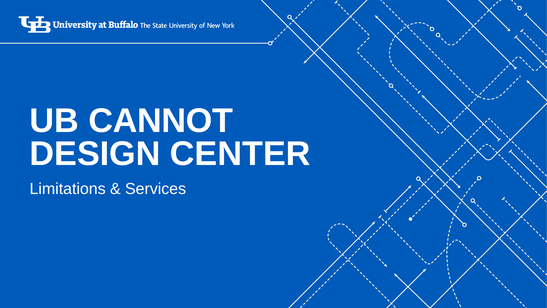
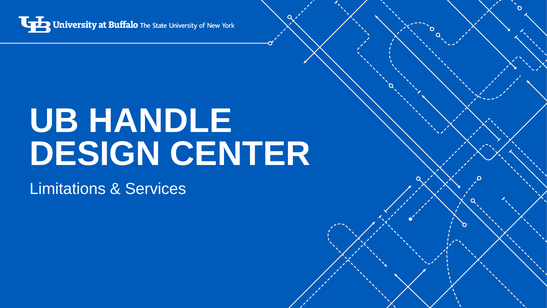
CANNOT: CANNOT -> HANDLE
